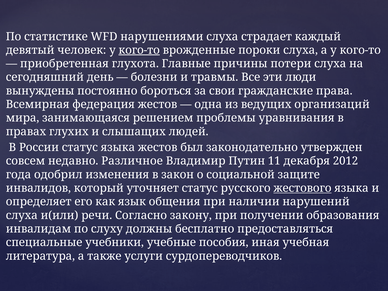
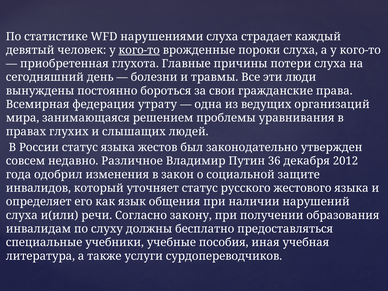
федерация жестов: жестов -> утрату
11: 11 -> 36
жестового underline: present -> none
